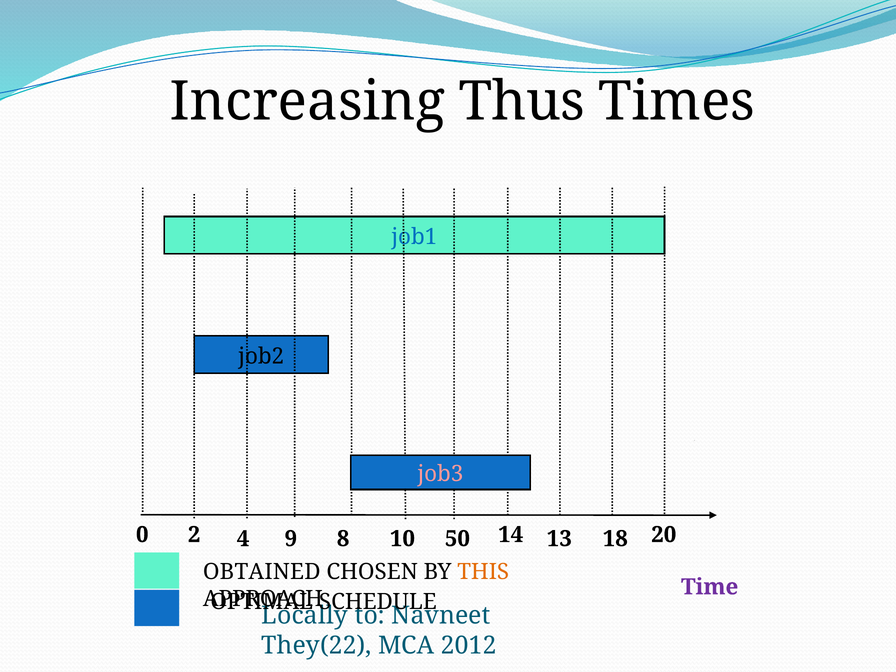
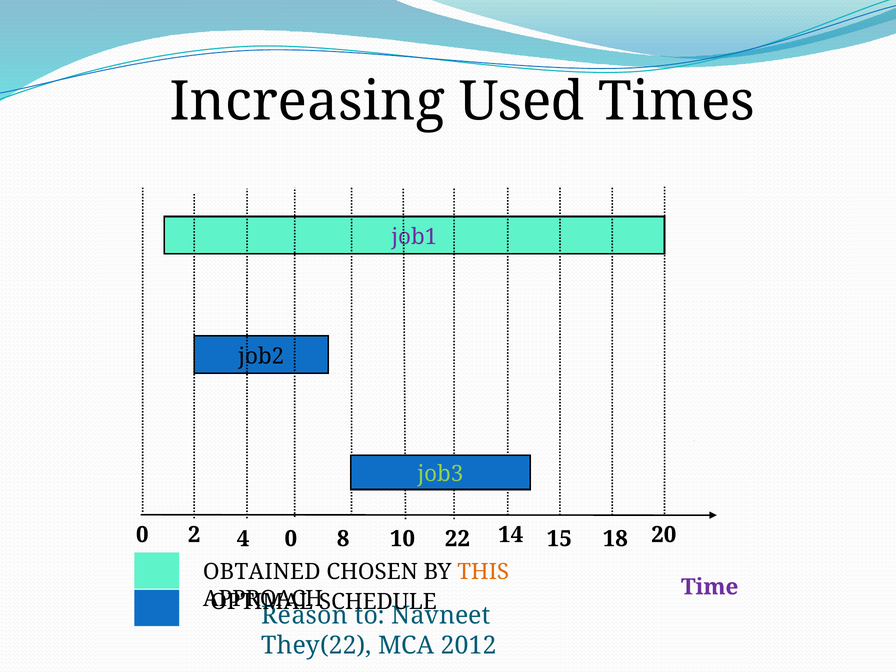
Thus: Thus -> Used
job1 colour: blue -> purple
job3 colour: pink -> light green
4 9: 9 -> 0
50: 50 -> 22
13: 13 -> 15
Locally: Locally -> Reason
